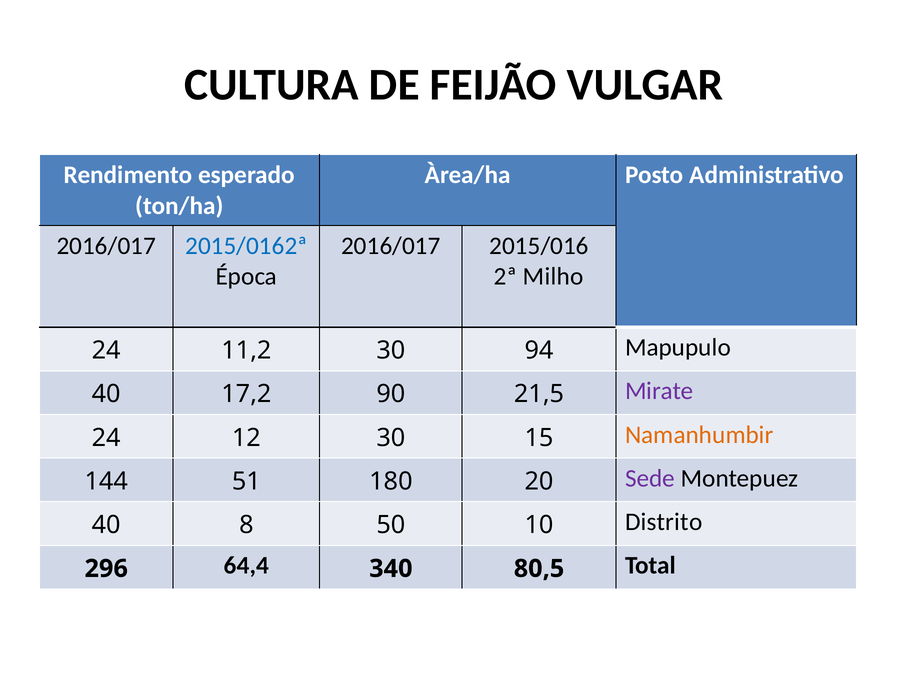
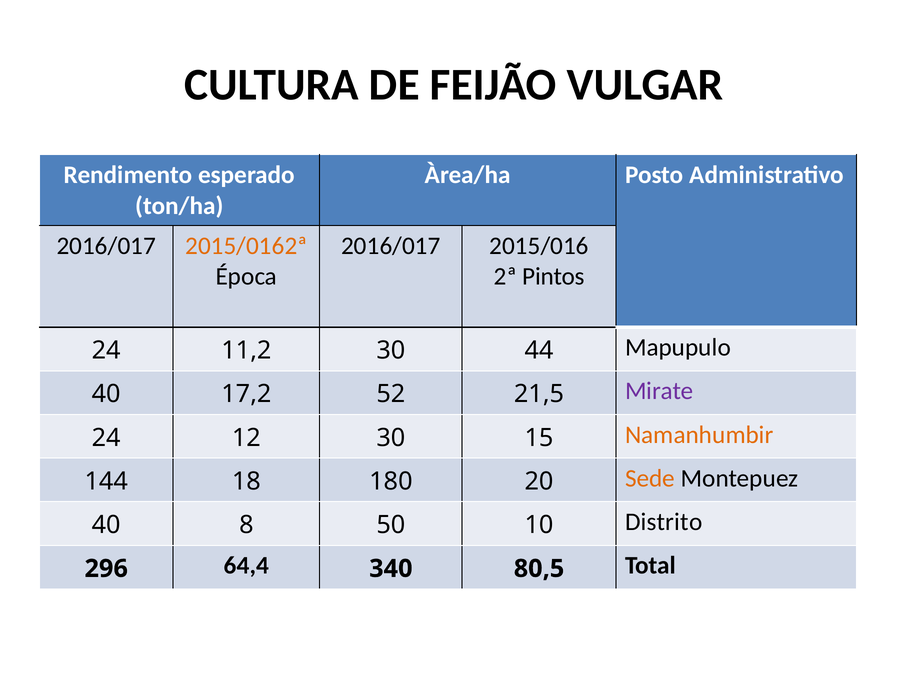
2015/0162ª colour: blue -> orange
Milho: Milho -> Pintos
94: 94 -> 44
90: 90 -> 52
51: 51 -> 18
Sede colour: purple -> orange
